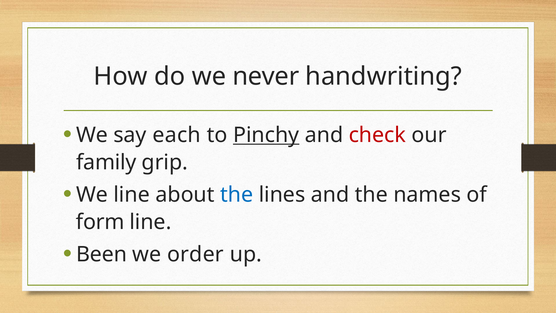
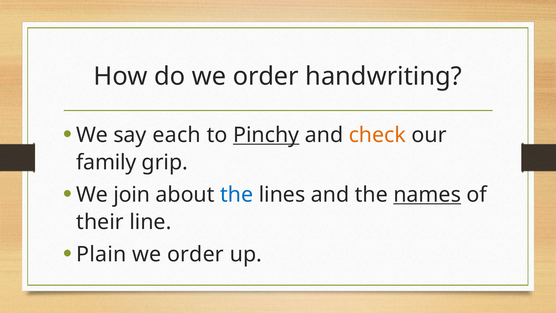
do we never: never -> order
check colour: red -> orange
We line: line -> join
names underline: none -> present
form: form -> their
Been: Been -> Plain
